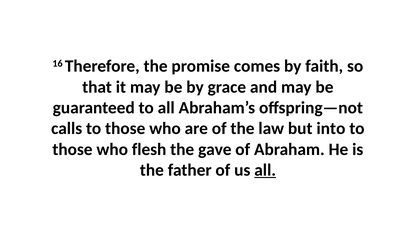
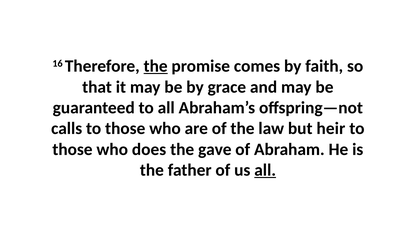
the at (156, 66) underline: none -> present
into: into -> heir
flesh: flesh -> does
